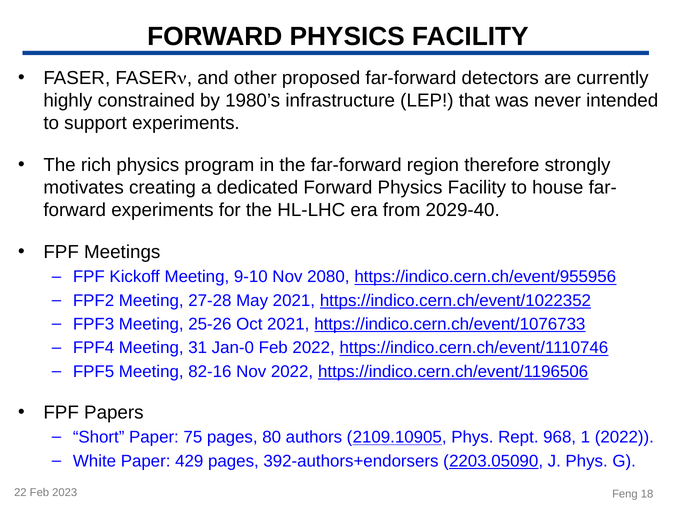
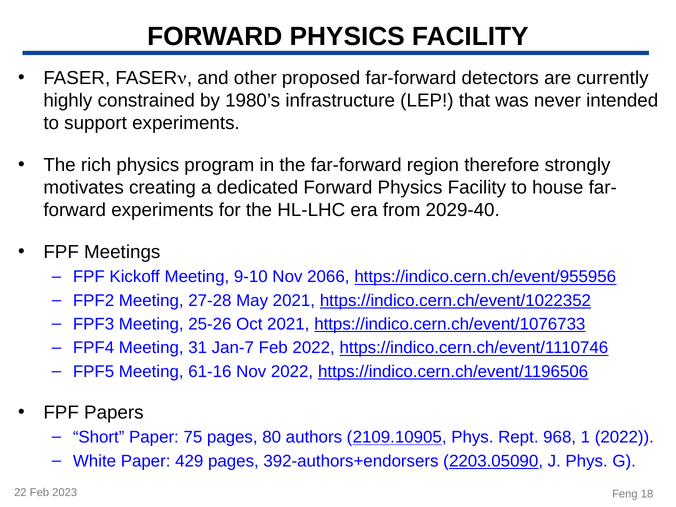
2080: 2080 -> 2066
Jan-0: Jan-0 -> Jan-7
82-16: 82-16 -> 61-16
